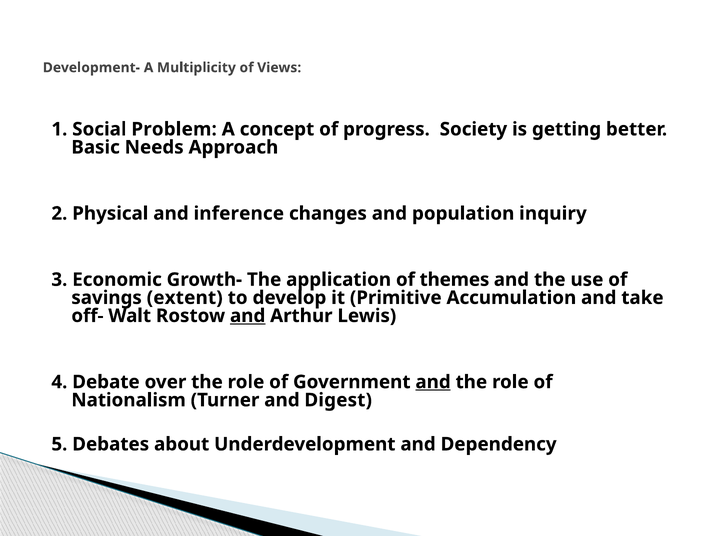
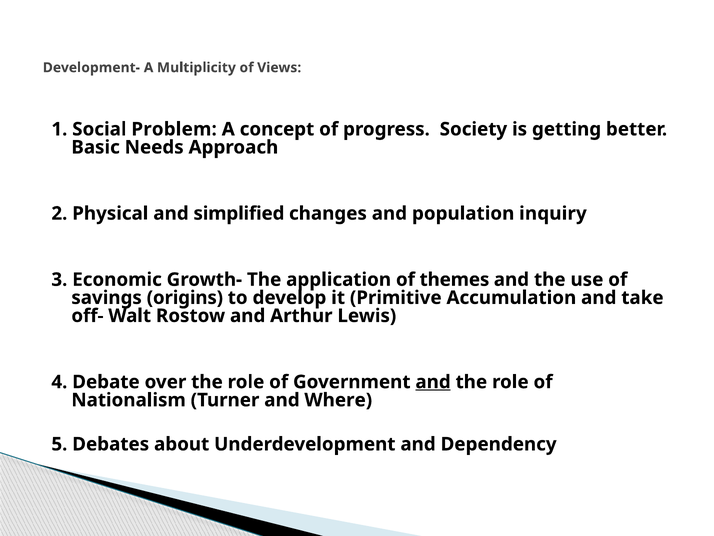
inference: inference -> simplified
extent: extent -> origins
and at (248, 316) underline: present -> none
Digest: Digest -> Where
